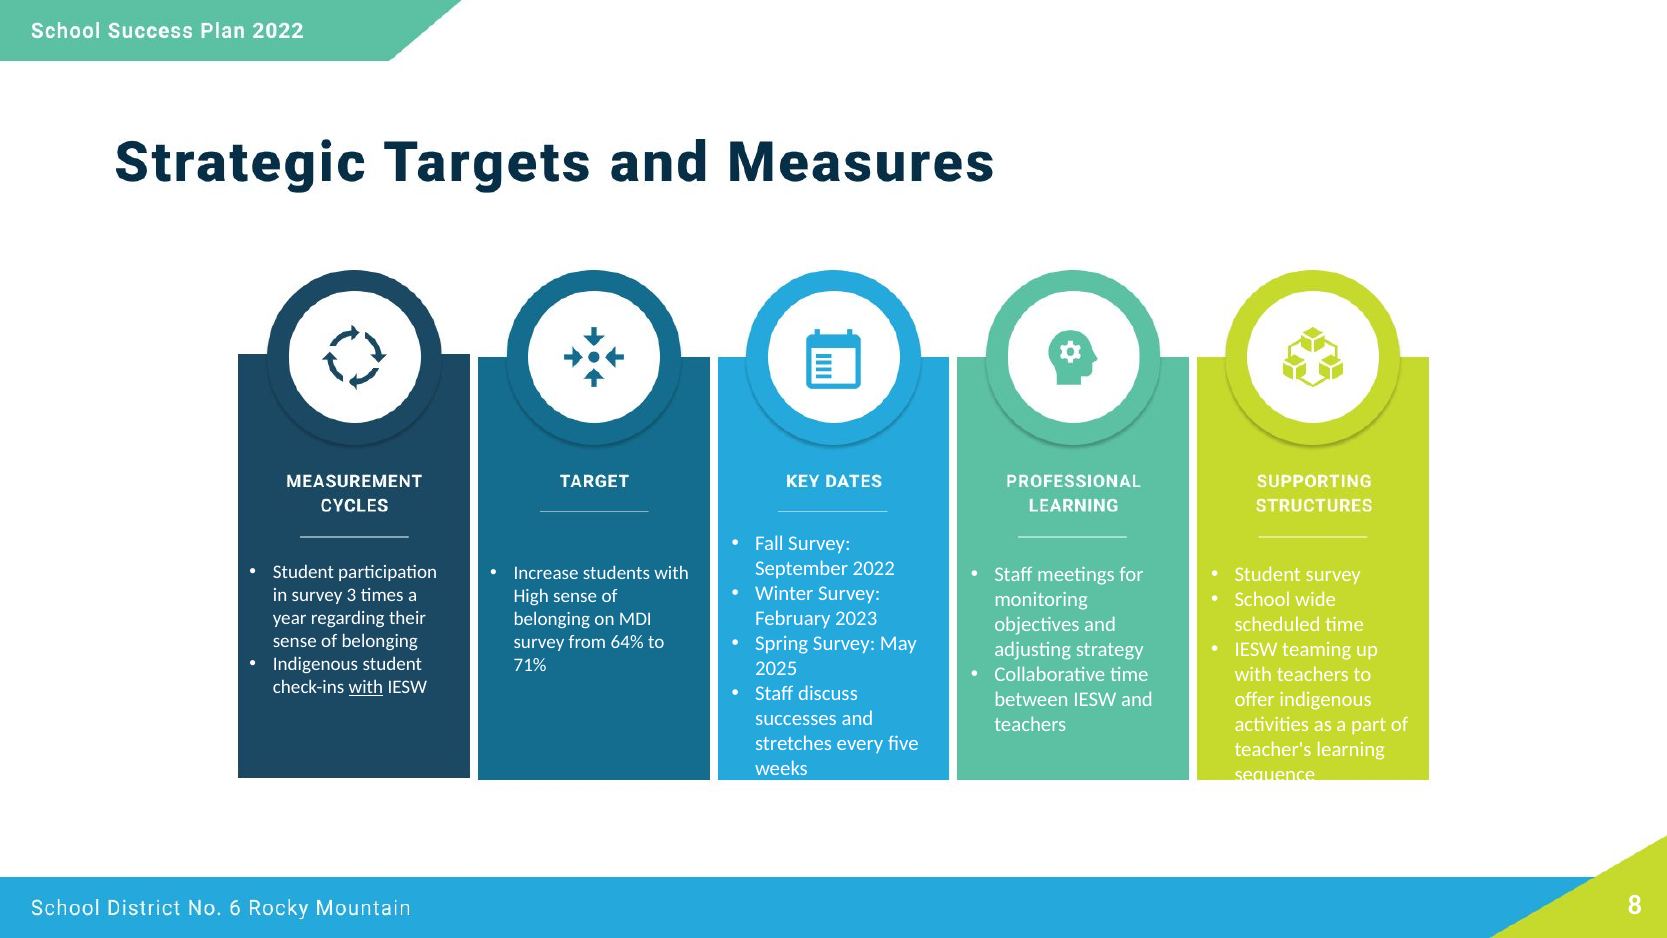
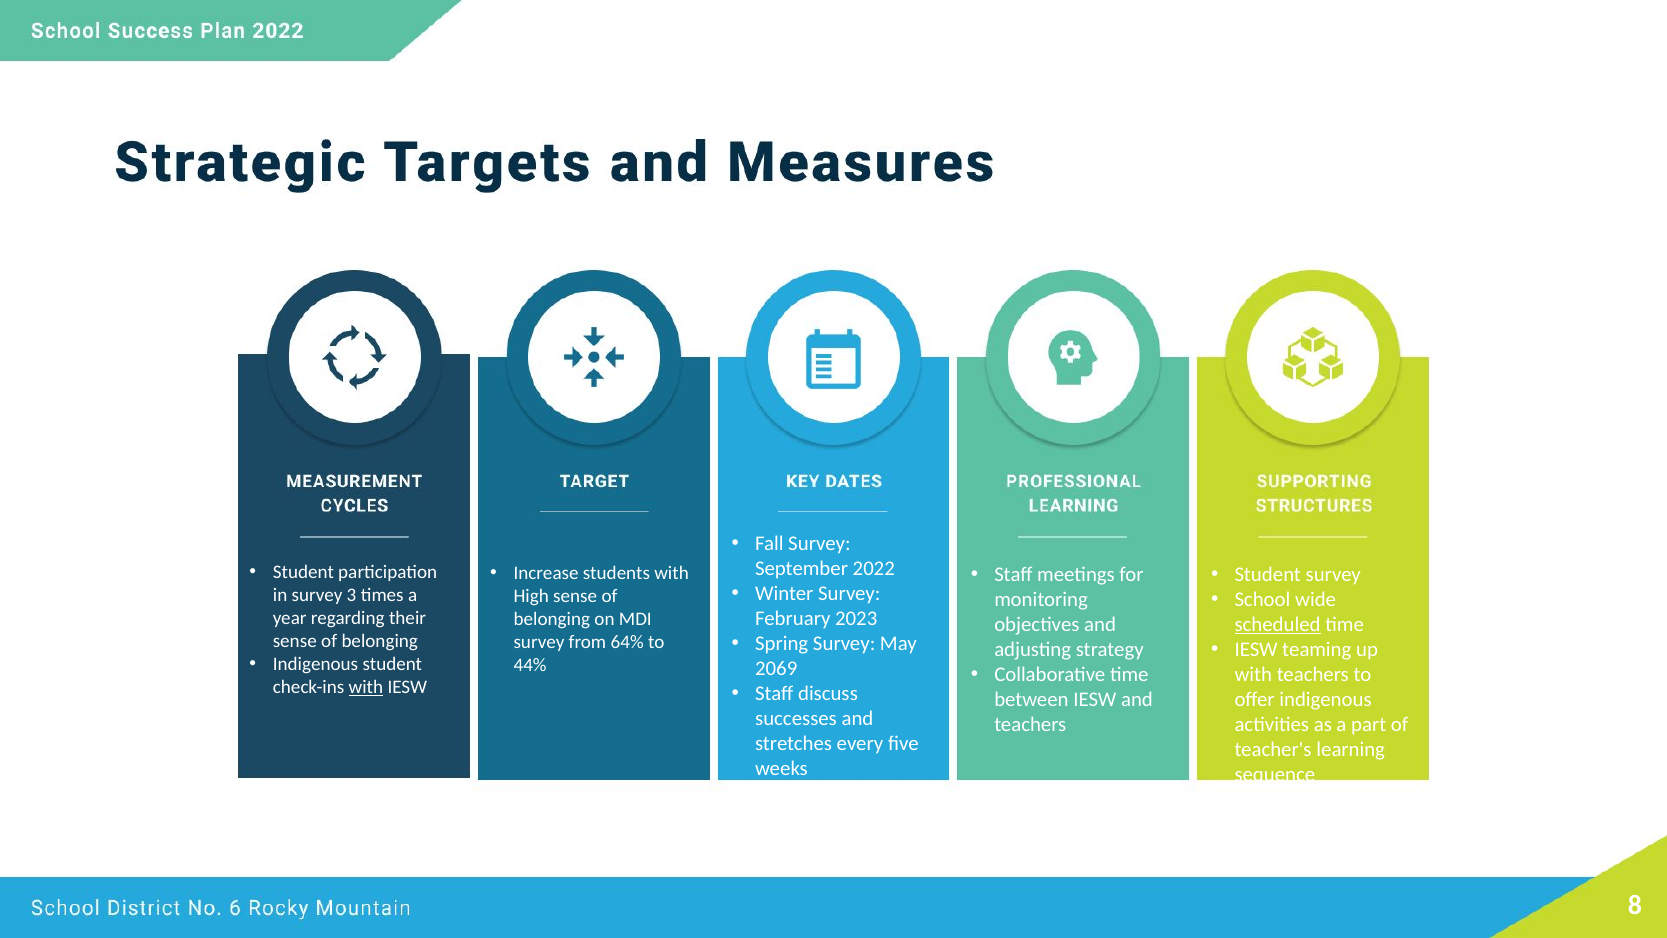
scheduled underline: none -> present
71%: 71% -> 44%
2025: 2025 -> 2069
